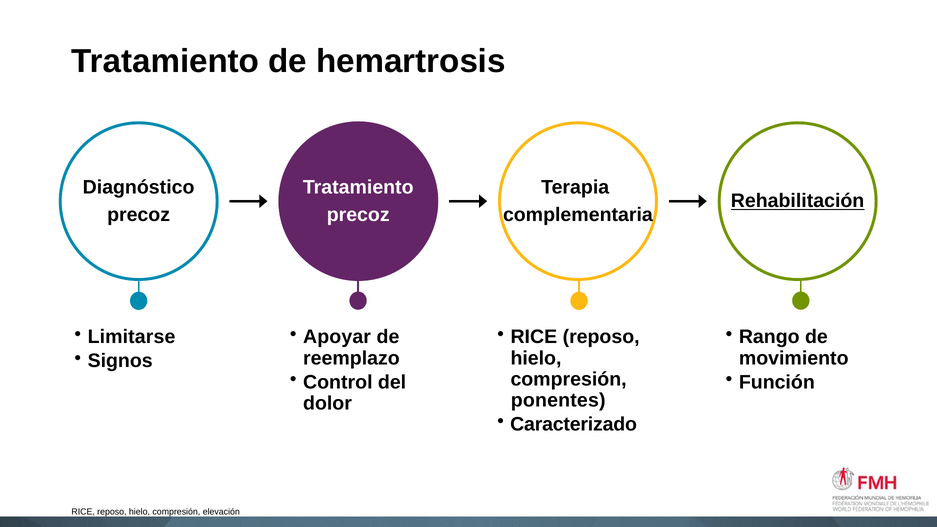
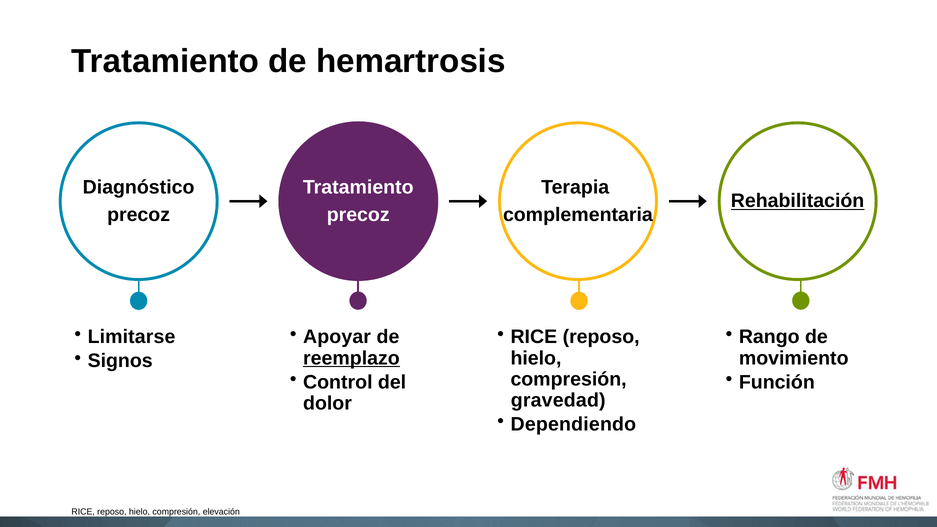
reemplazo underline: none -> present
ponentes: ponentes -> gravedad
Caracterizado: Caracterizado -> Dependiendo
